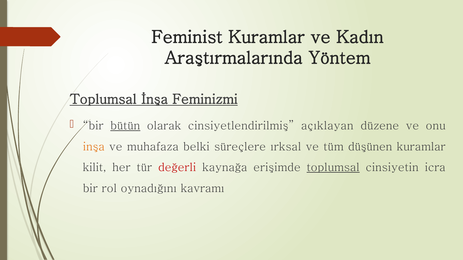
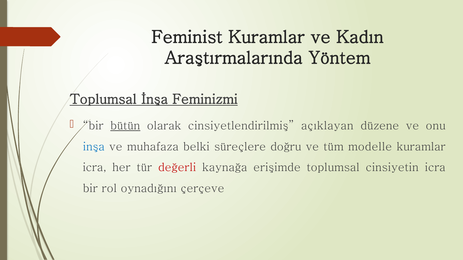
inşa colour: orange -> blue
ırksal: ırksal -> doğru
düşünen: düşünen -> modelle
kilit at (95, 168): kilit -> icra
toplumsal at (333, 168) underline: present -> none
kavramı: kavramı -> çerçeve
